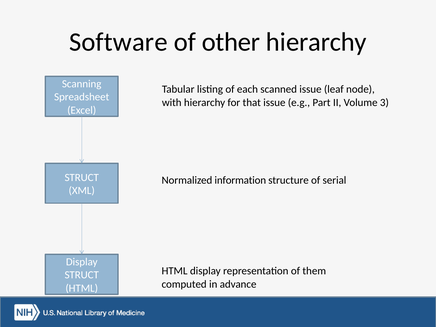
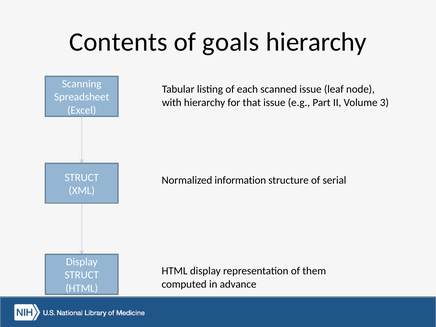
Software: Software -> Contents
other: other -> goals
